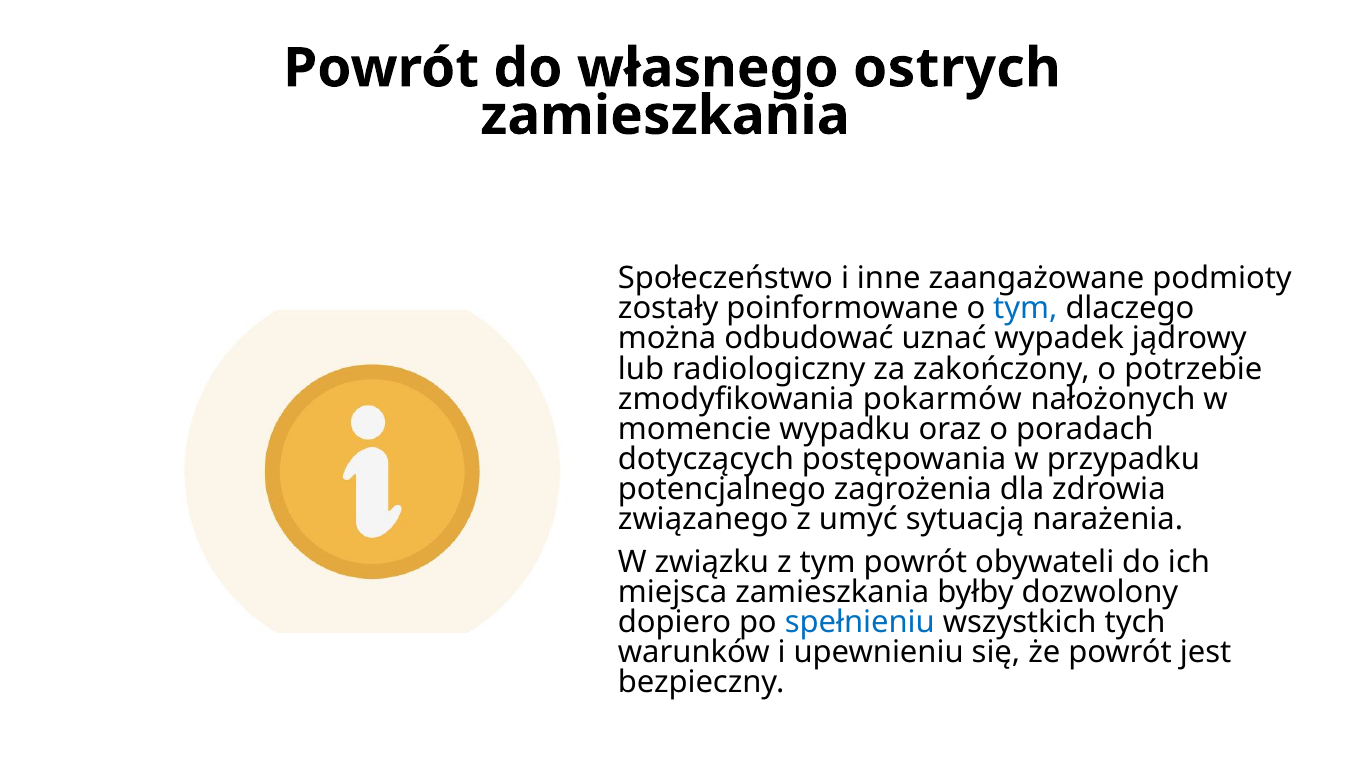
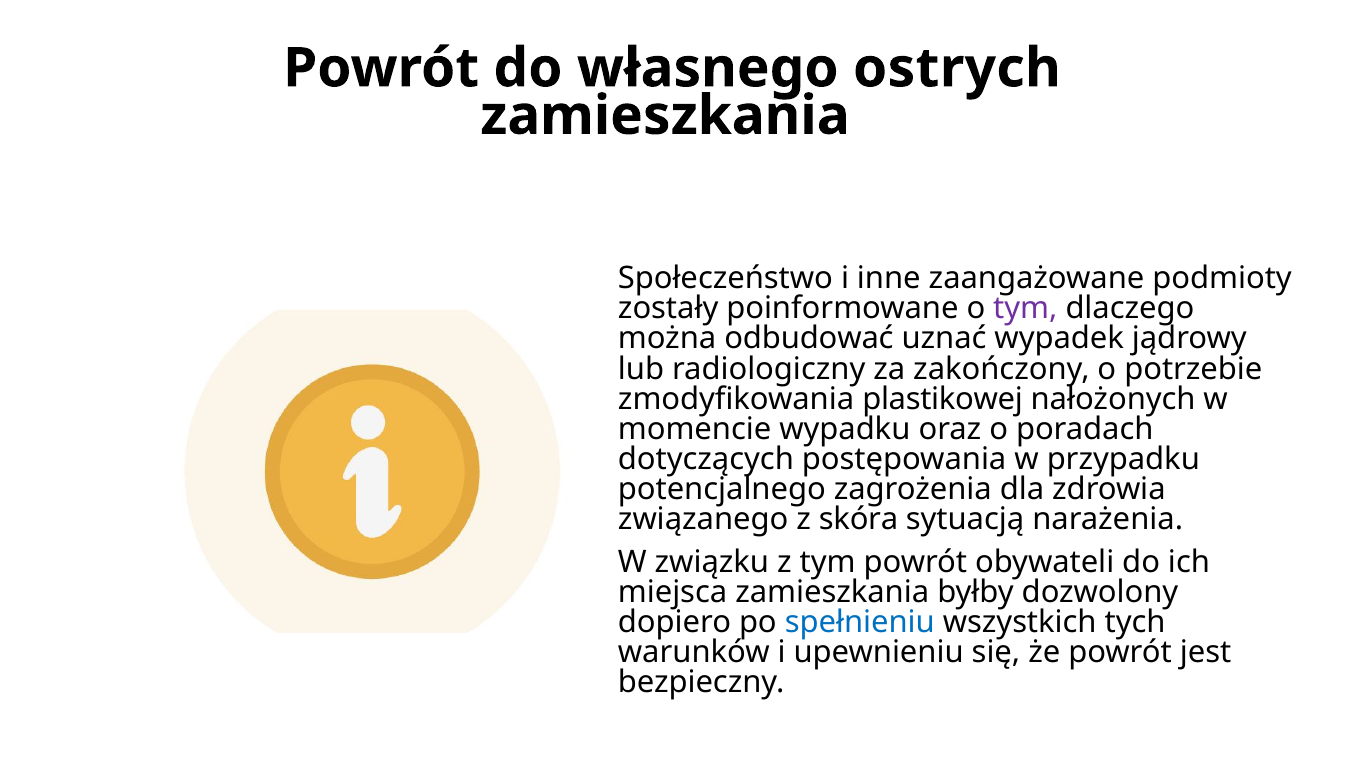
tym at (1025, 309) colour: blue -> purple
pokarmów: pokarmów -> plastikowej
umyć: umyć -> skóra
